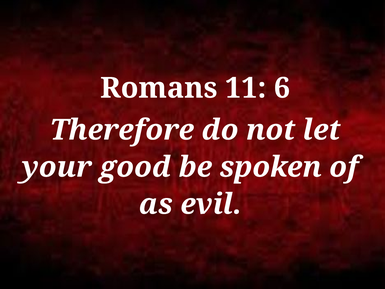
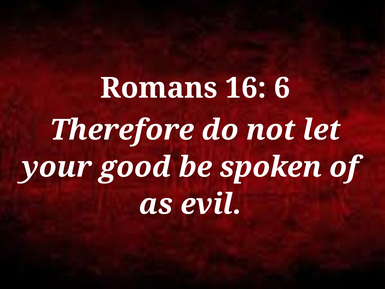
11: 11 -> 16
